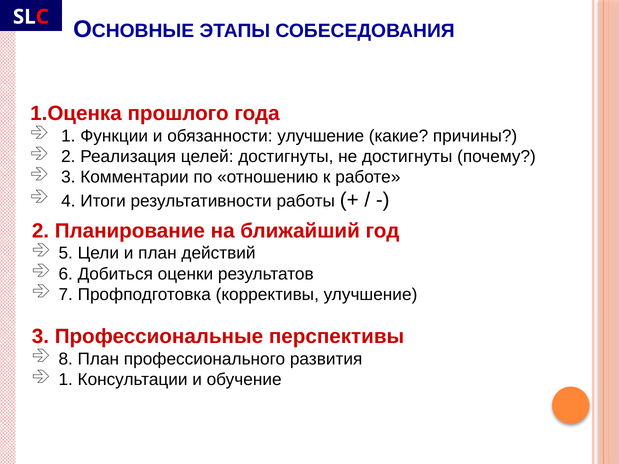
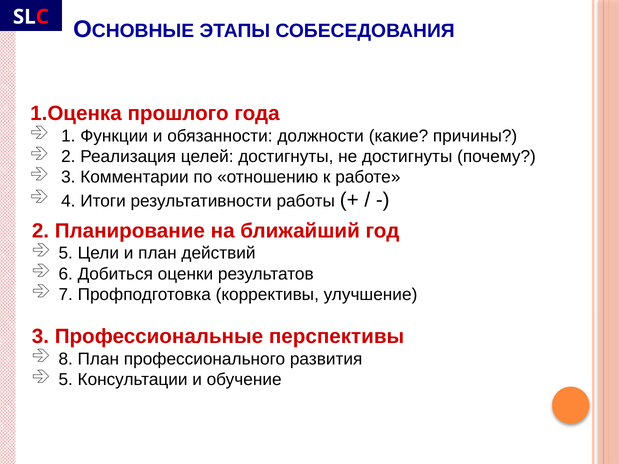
обязанности улучшение: улучшение -> должности
1 at (66, 380): 1 -> 5
